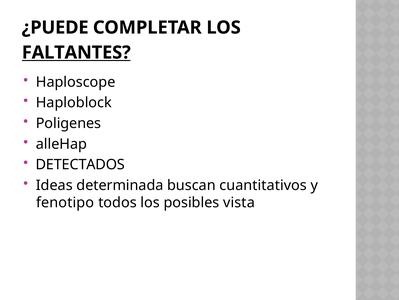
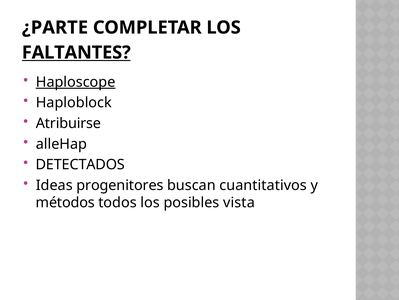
¿PUEDE: ¿PUEDE -> ¿PARTE
Haploscope underline: none -> present
Poligenes: Poligenes -> Atribuirse
determinada: determinada -> progenitores
fenotipo: fenotipo -> métodos
